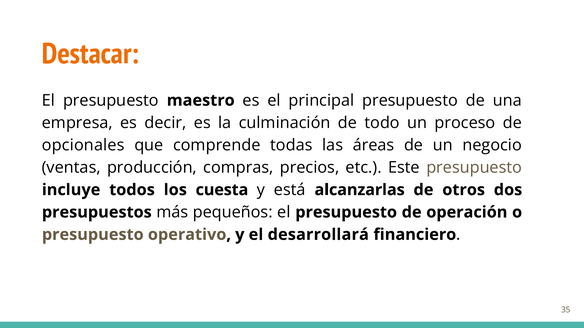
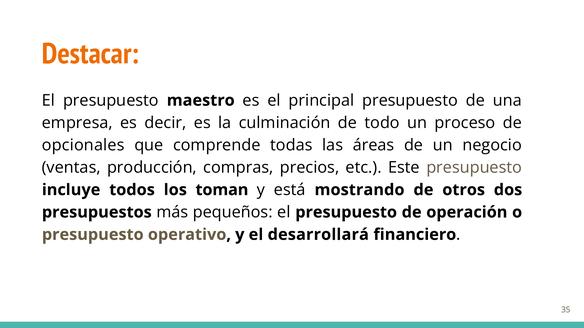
cuesta: cuesta -> toman
alcanzarlas: alcanzarlas -> mostrando
